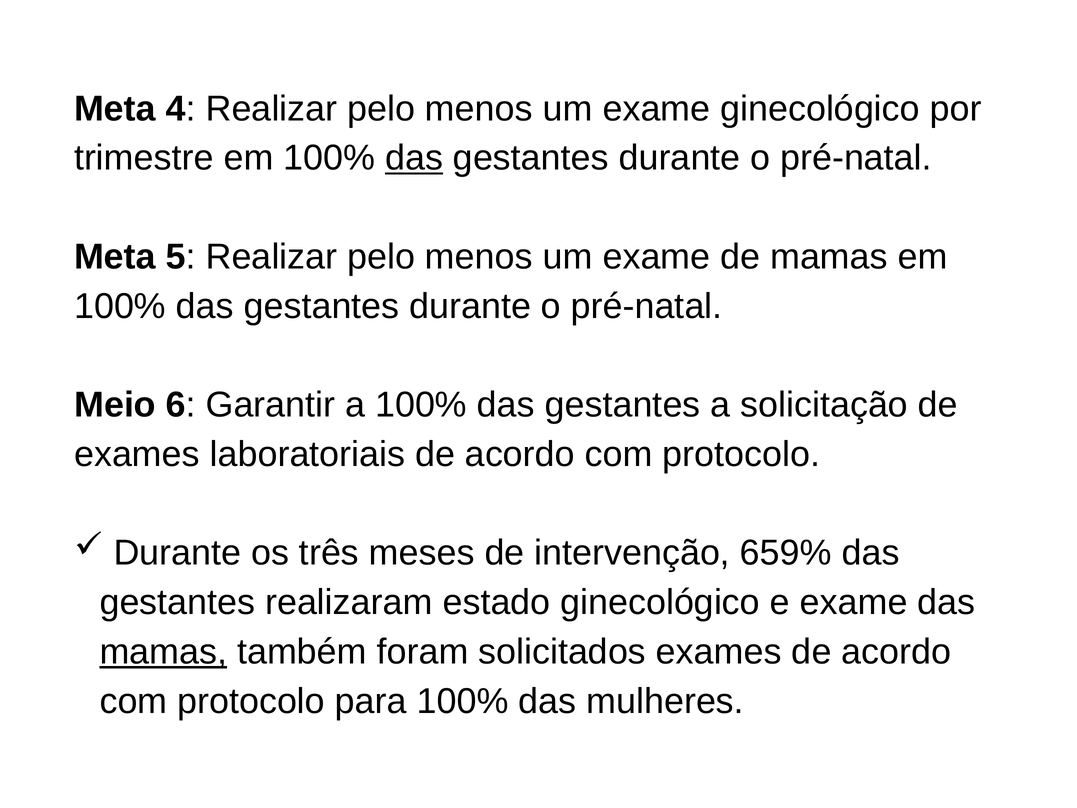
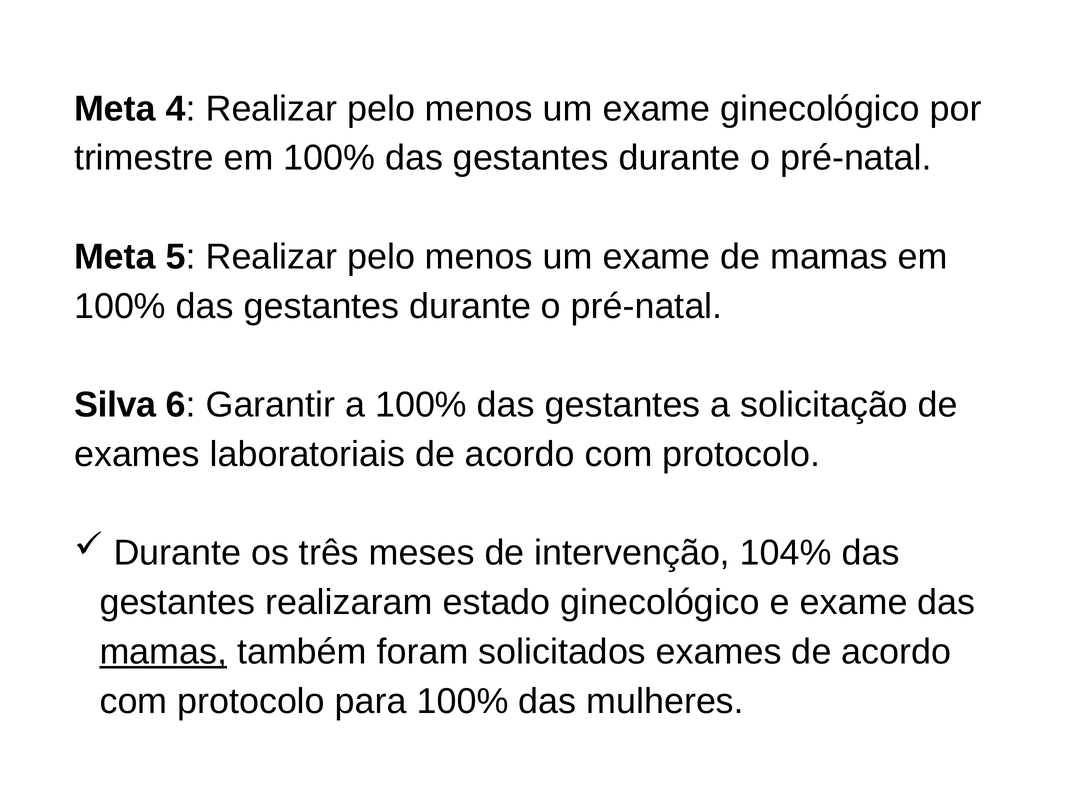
das at (414, 158) underline: present -> none
Meio: Meio -> Silva
659%: 659% -> 104%
